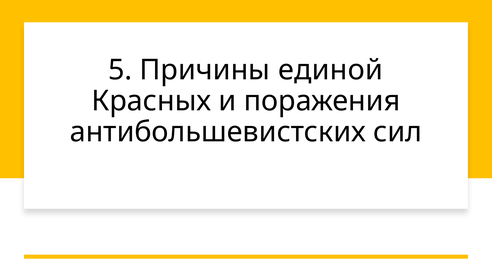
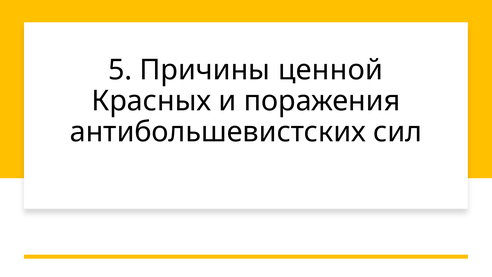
единой: единой -> ценной
